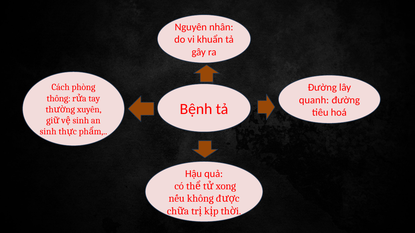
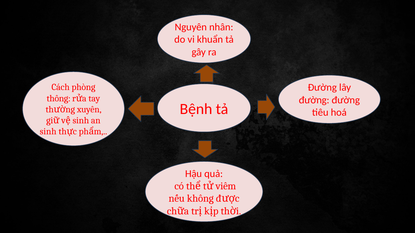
quanh at (314, 100): quanh -> đường
xong: xong -> viêm
